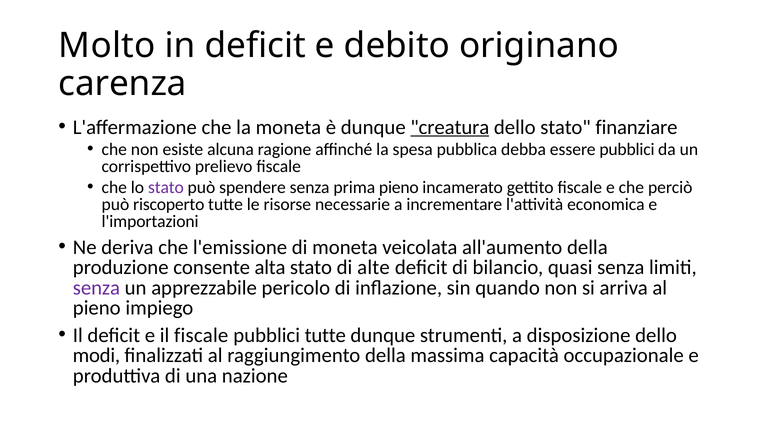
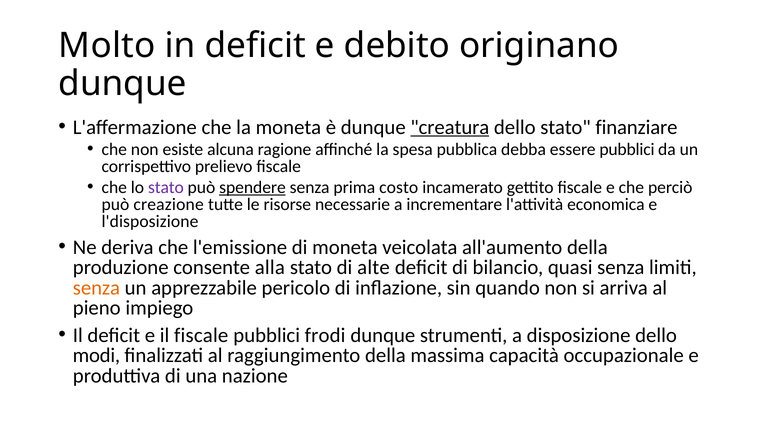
carenza at (123, 83): carenza -> dunque
spendere underline: none -> present
prima pieno: pieno -> costo
riscoperto: riscoperto -> creazione
l'importazioni: l'importazioni -> l'disposizione
alta: alta -> alla
senza at (96, 287) colour: purple -> orange
pubblici tutte: tutte -> frodi
